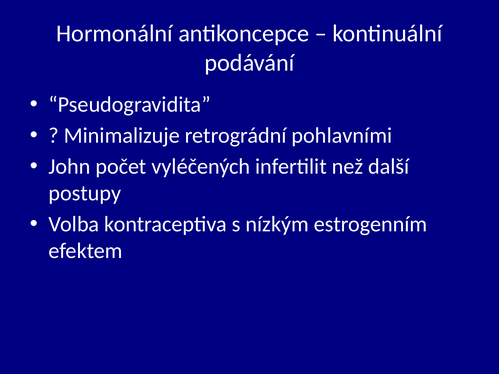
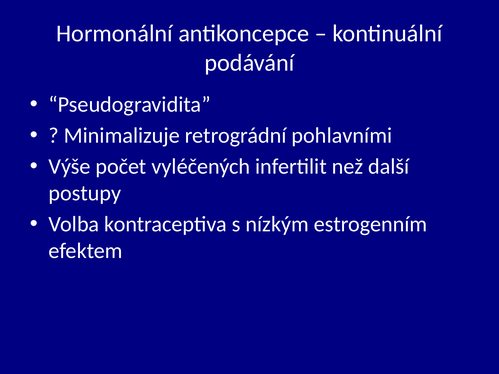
John: John -> Výše
